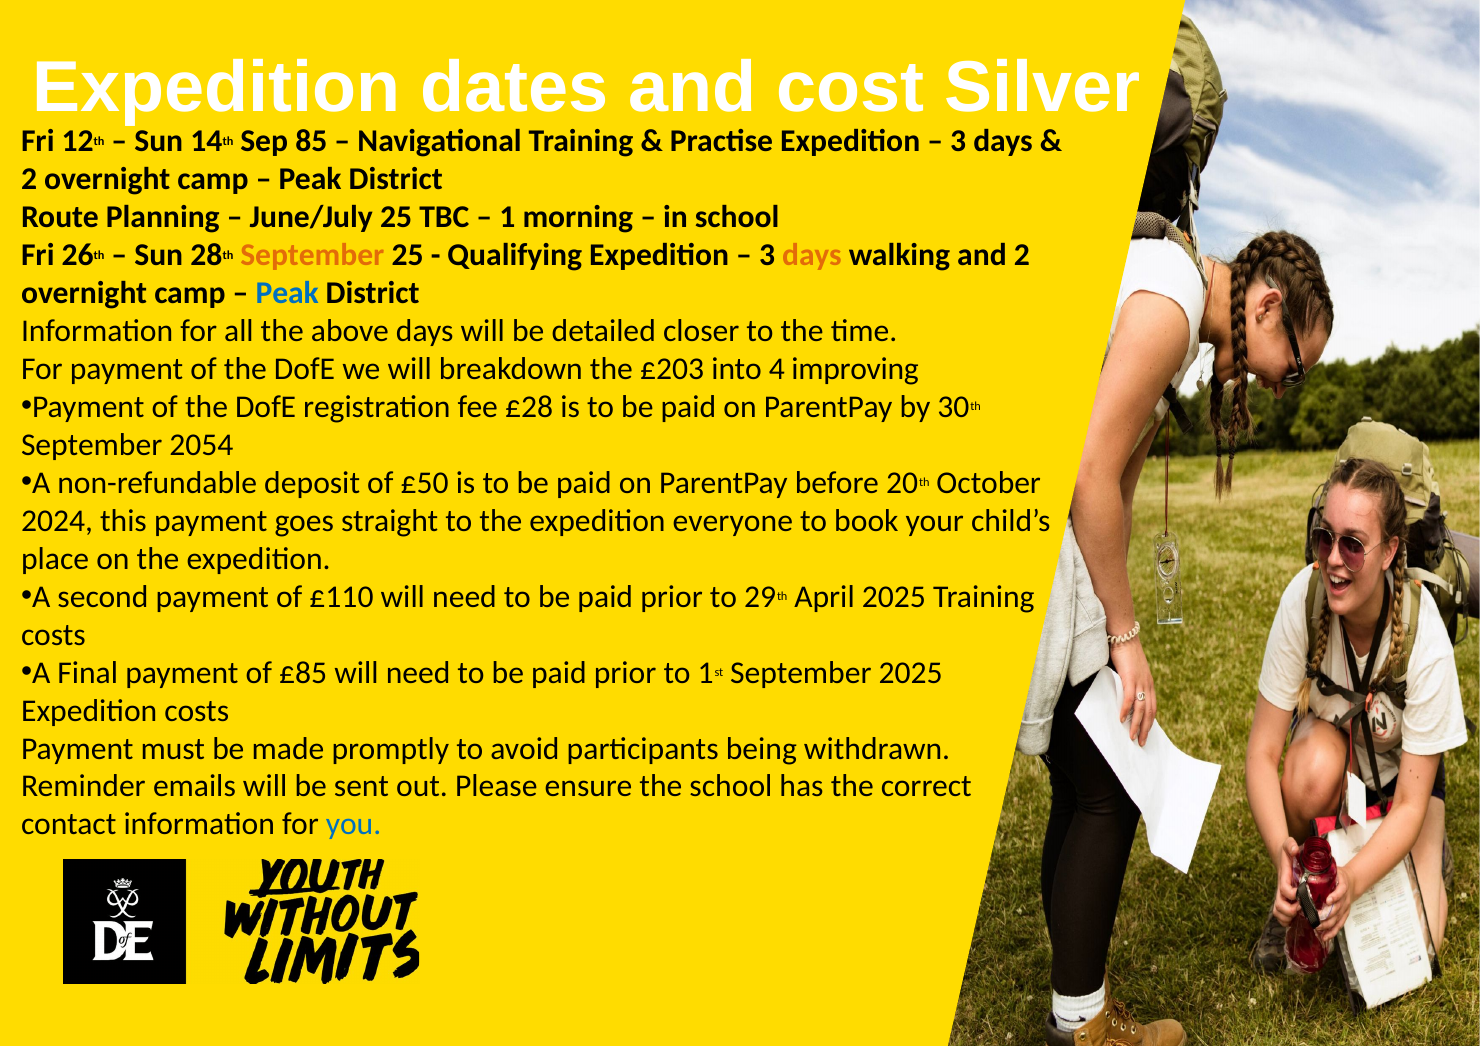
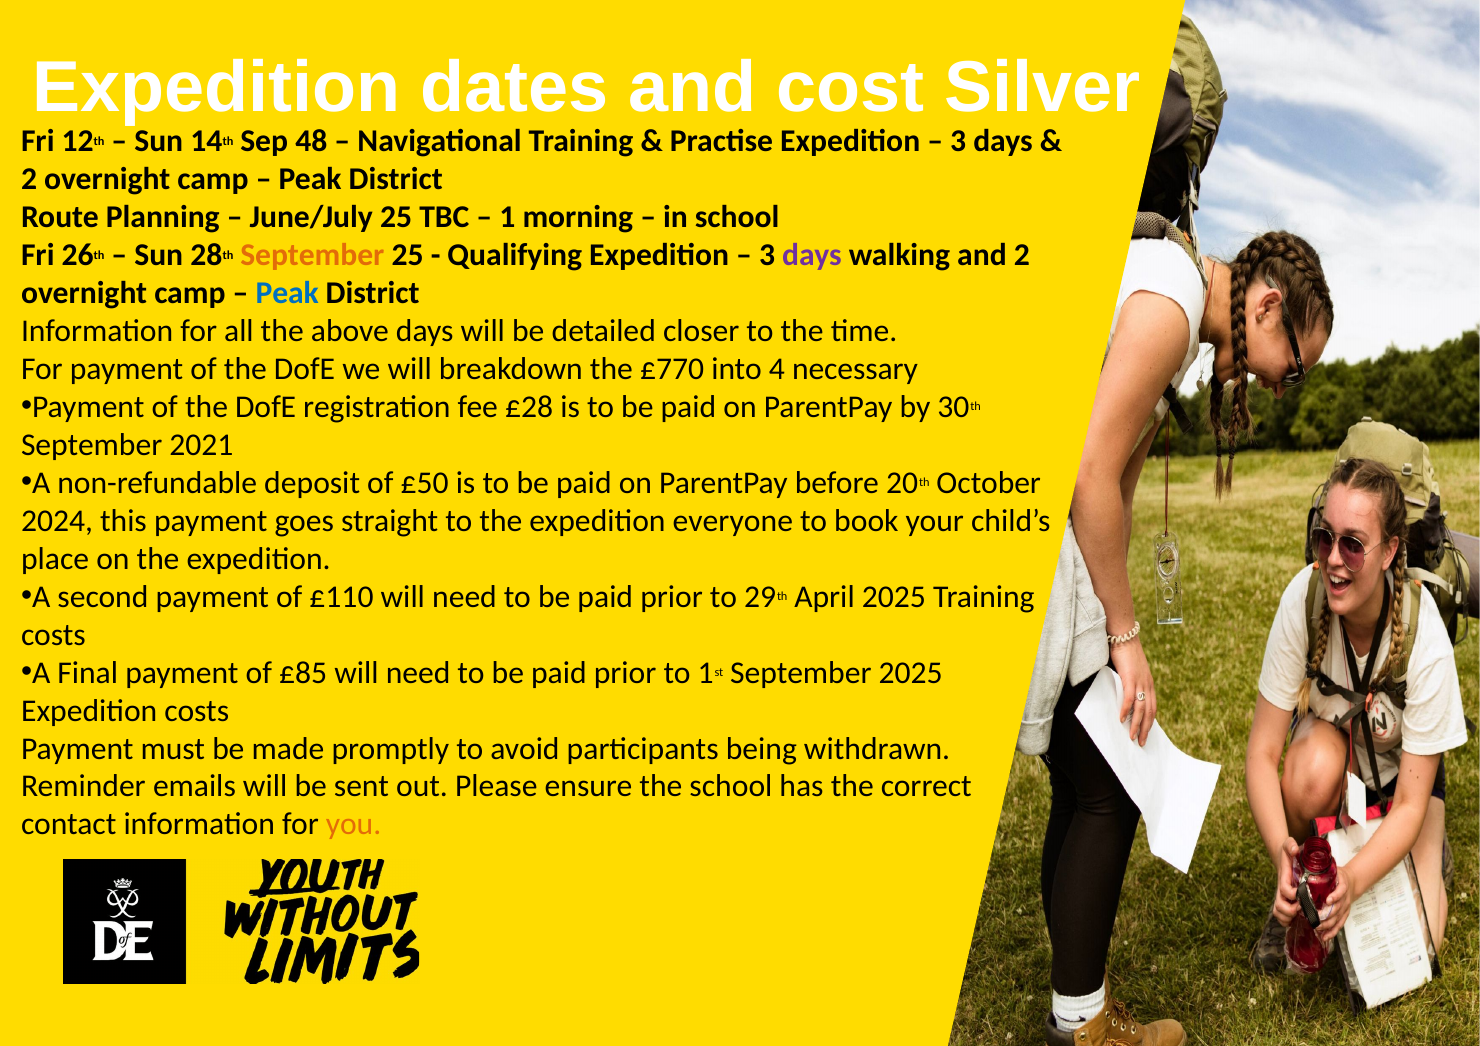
85: 85 -> 48
days at (812, 255) colour: orange -> purple
£203: £203 -> £770
improving: improving -> necessary
2054: 2054 -> 2021
you colour: blue -> orange
